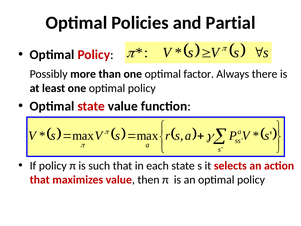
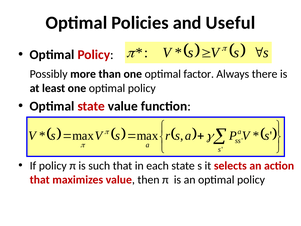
Partial: Partial -> Useful
